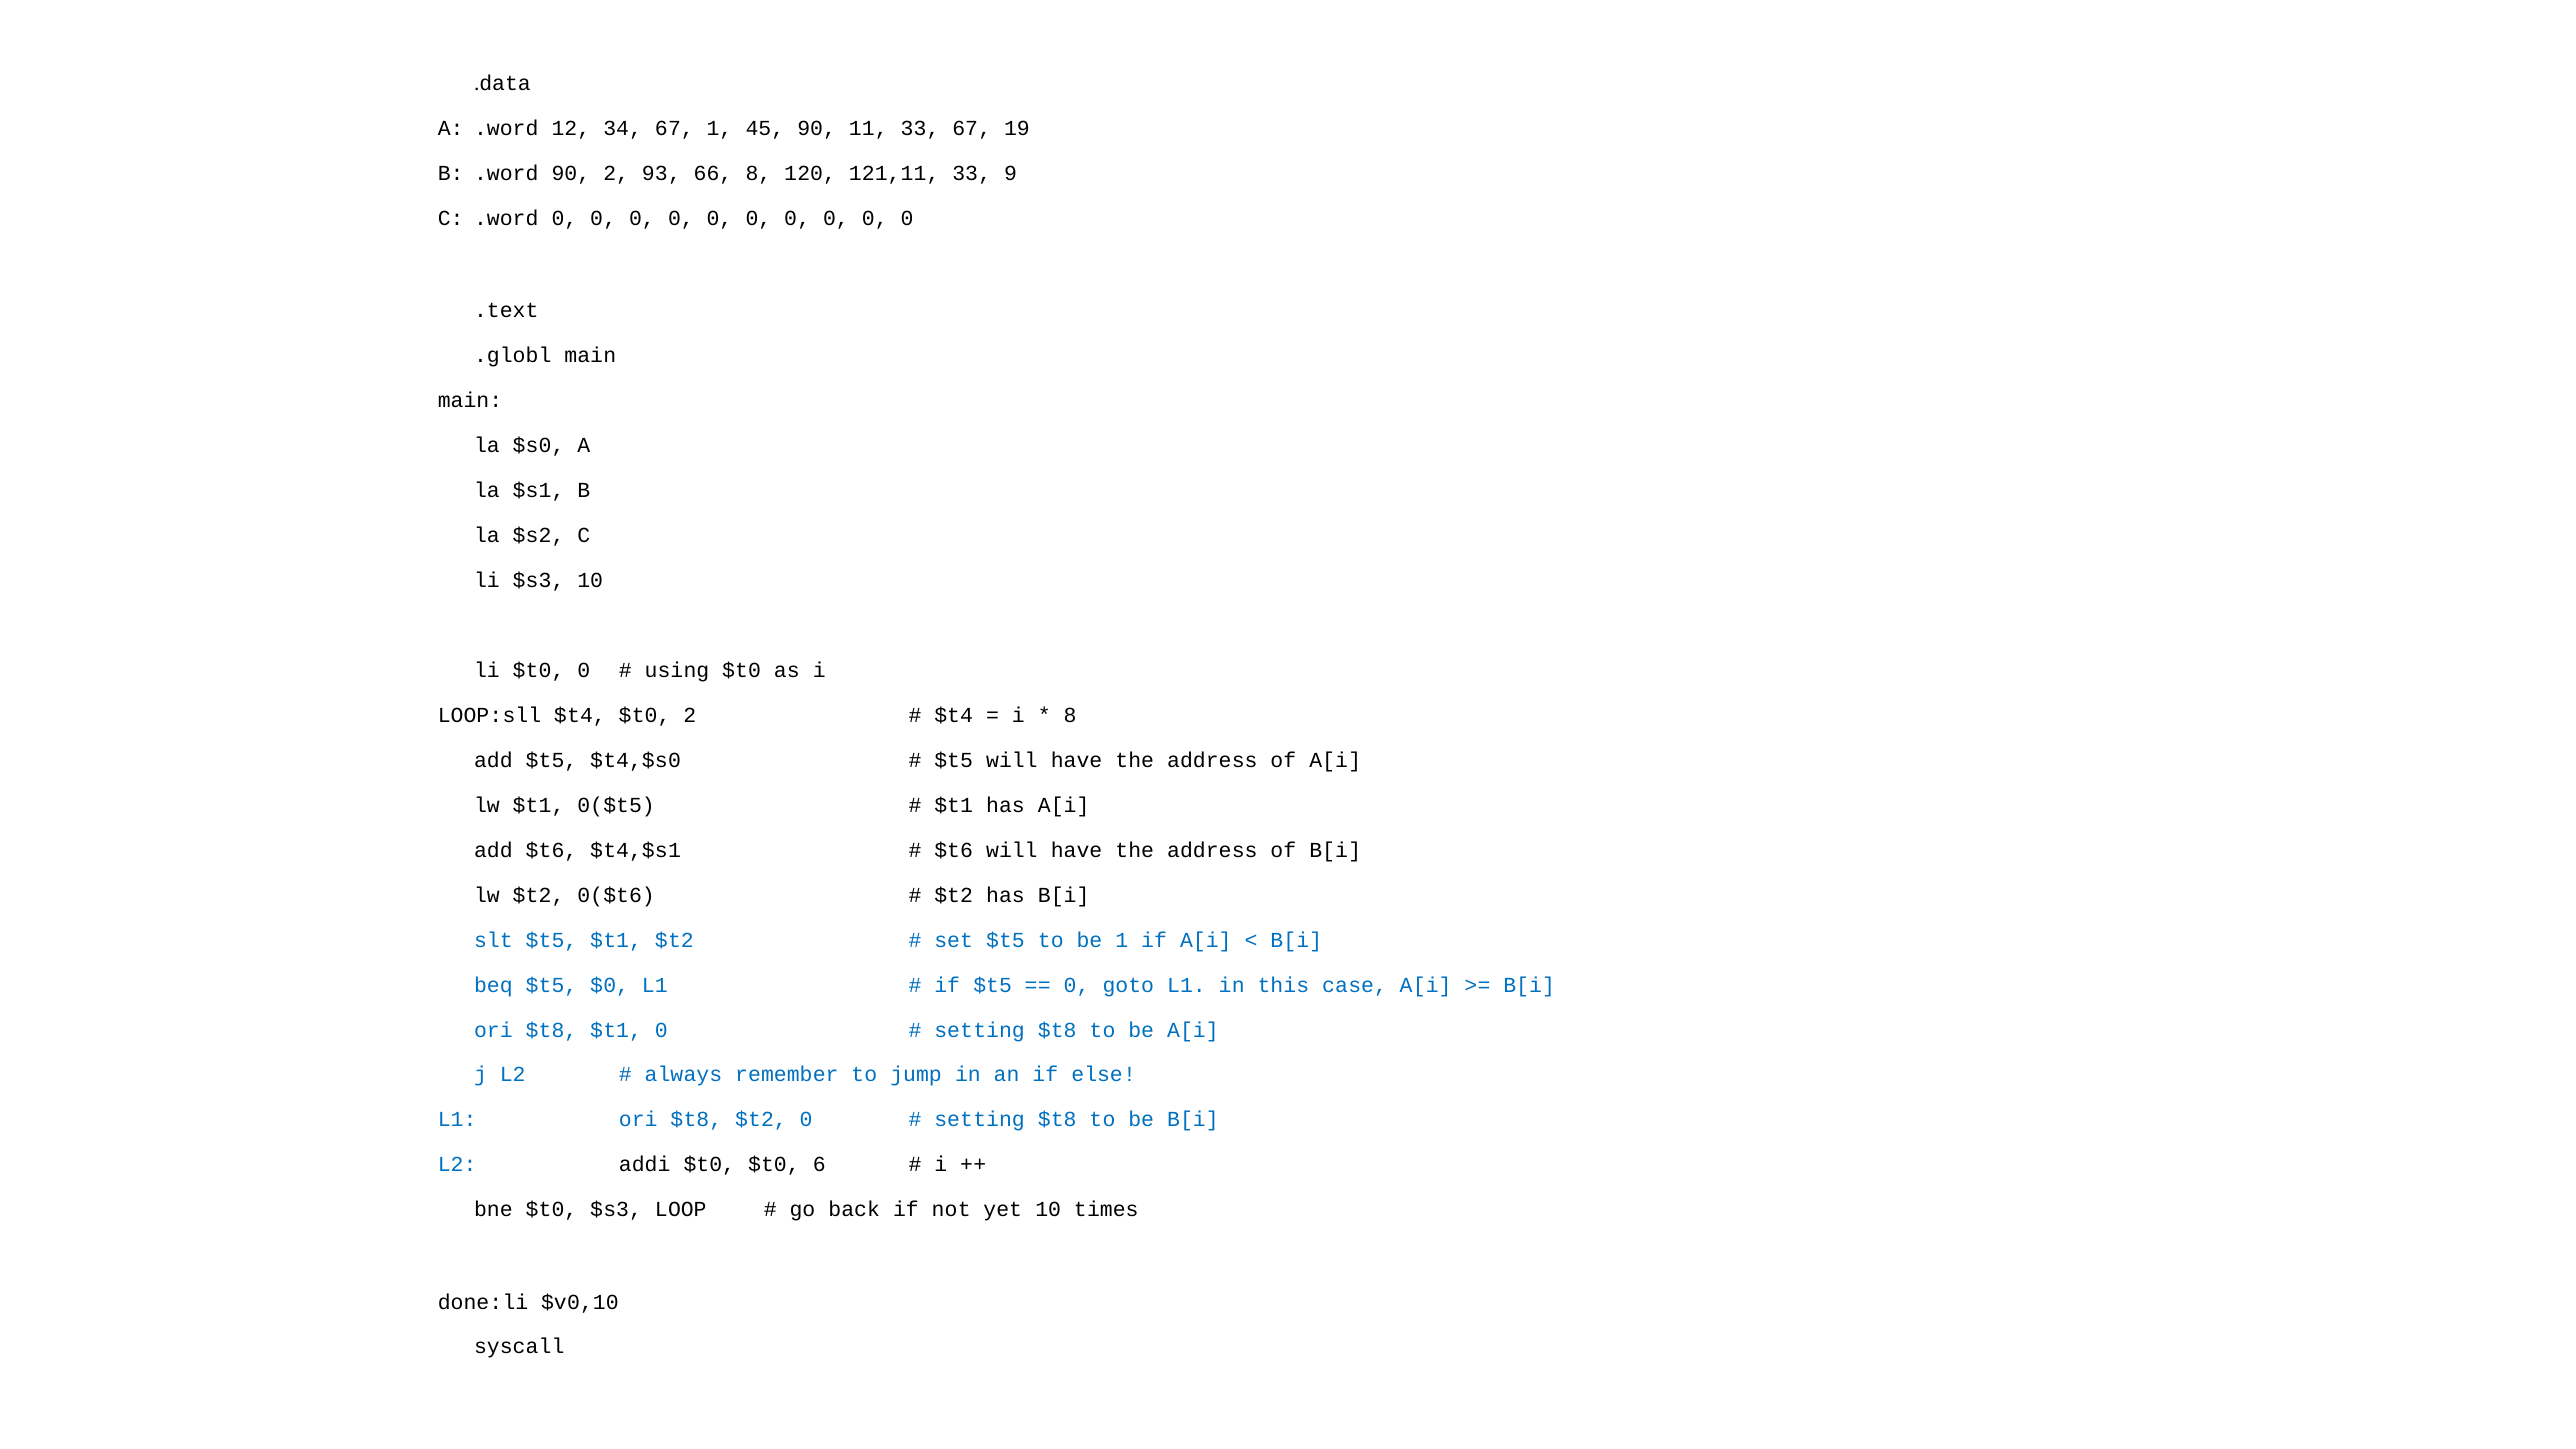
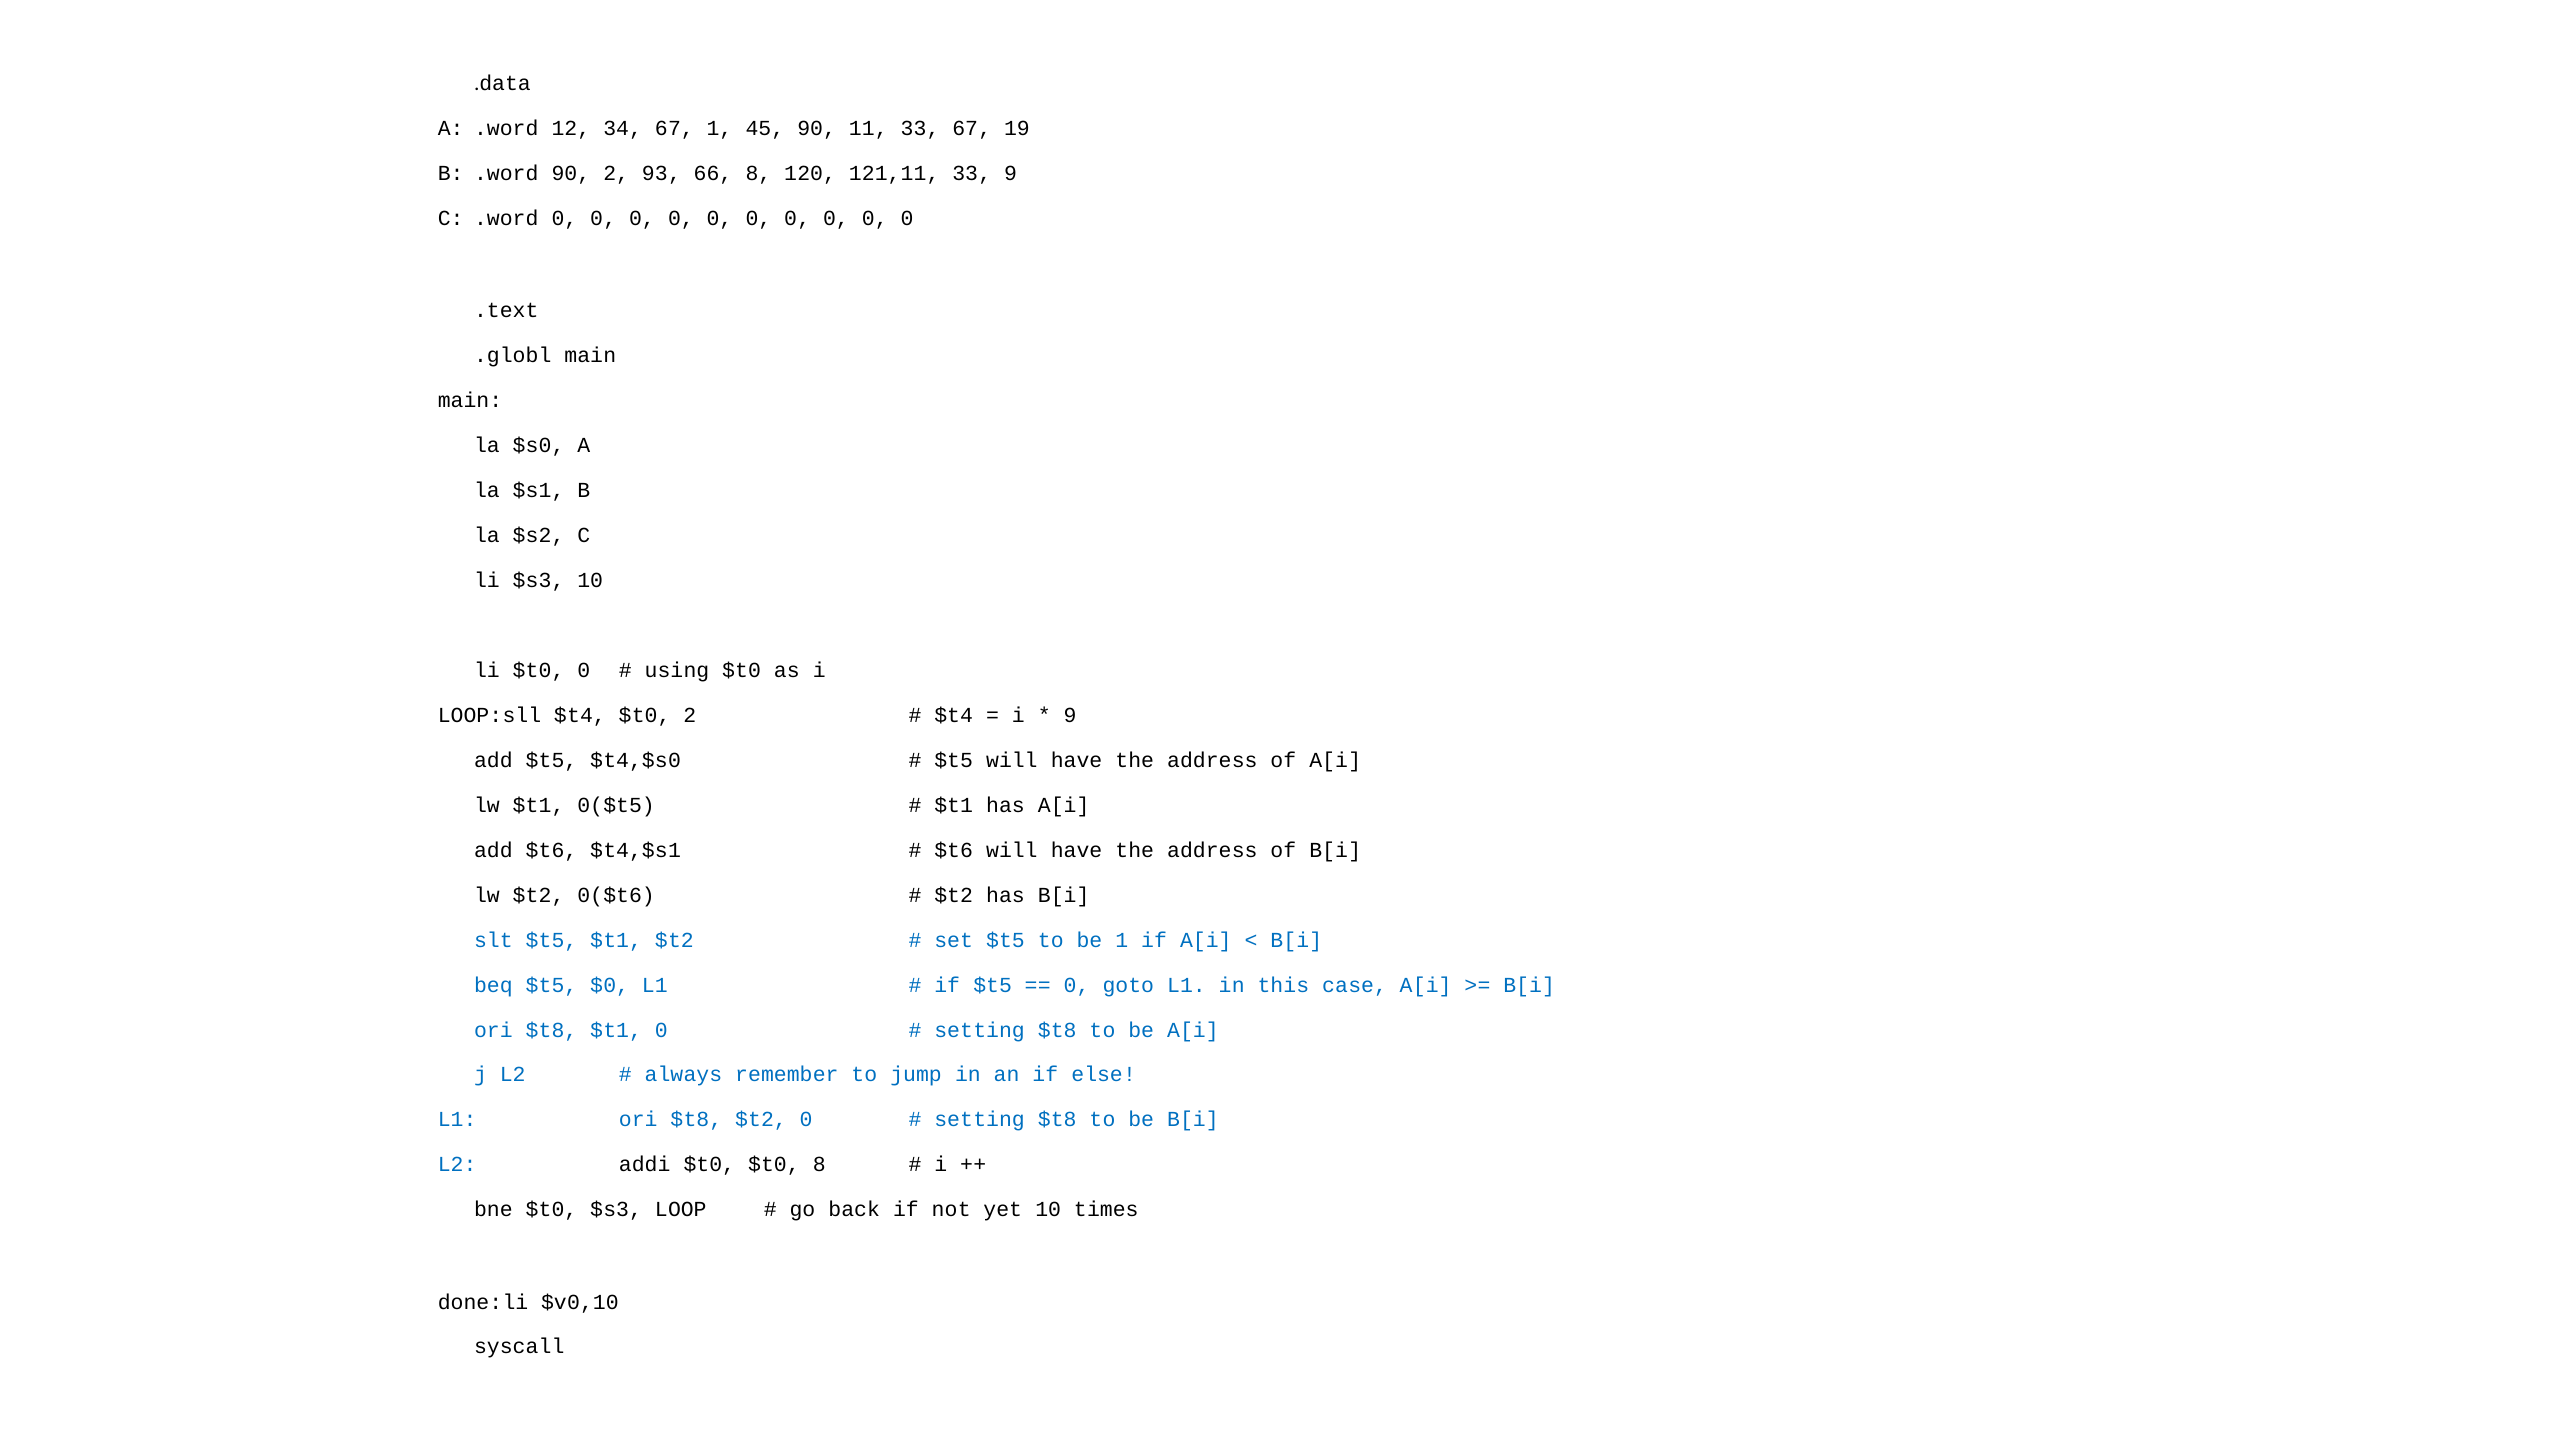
8 at (1070, 715): 8 -> 9
$t0 6: 6 -> 8
